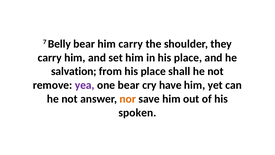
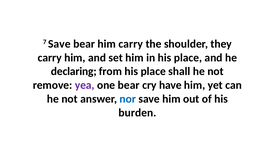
7 Belly: Belly -> Save
salvation: salvation -> declaring
nor colour: orange -> blue
spoken: spoken -> burden
